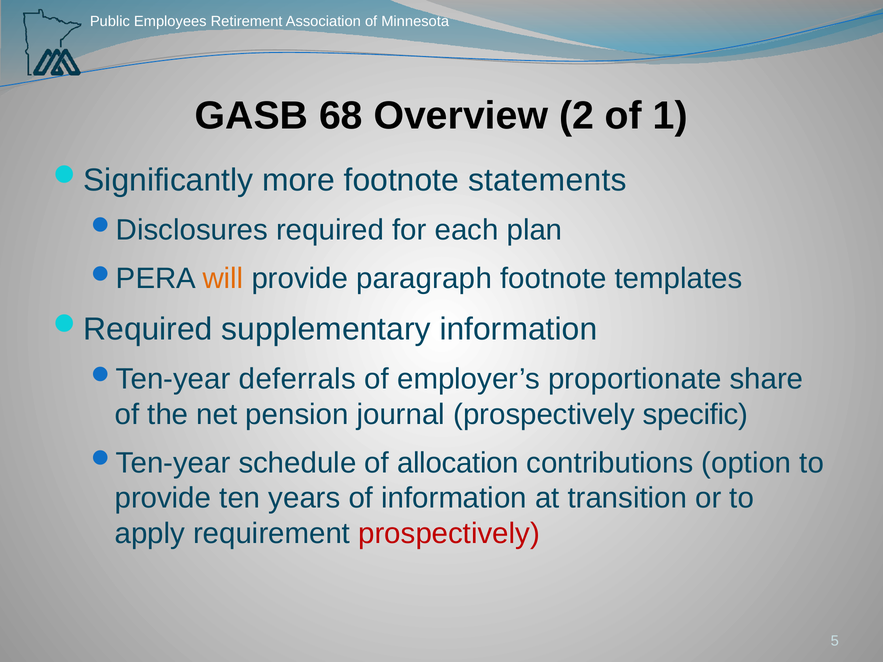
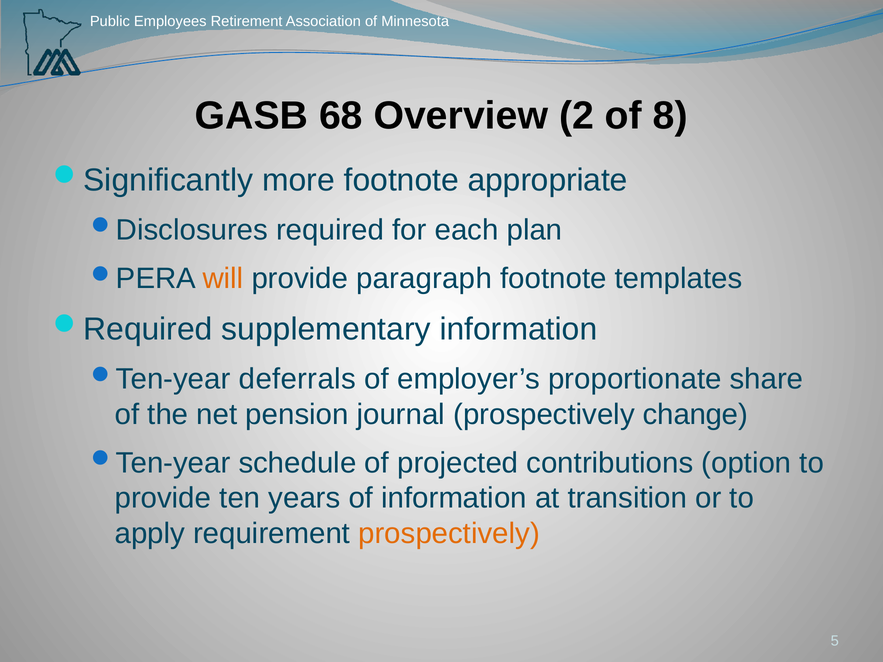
1: 1 -> 8
statements: statements -> appropriate
specific: specific -> change
allocation: allocation -> projected
prospectively at (449, 534) colour: red -> orange
